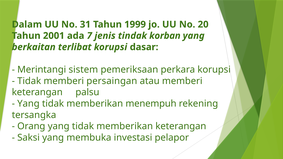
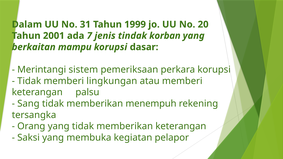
terlibat: terlibat -> mampu
persaingan: persaingan -> lingkungan
Yang at (28, 104): Yang -> Sang
investasi: investasi -> kegiatan
